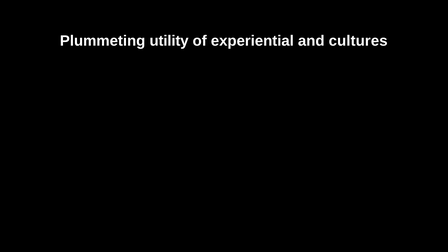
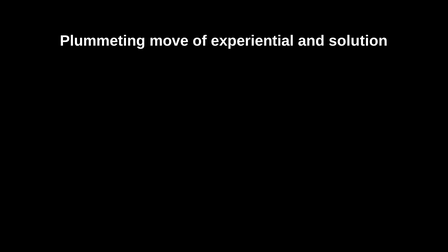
utility: utility -> move
cultures: cultures -> solution
